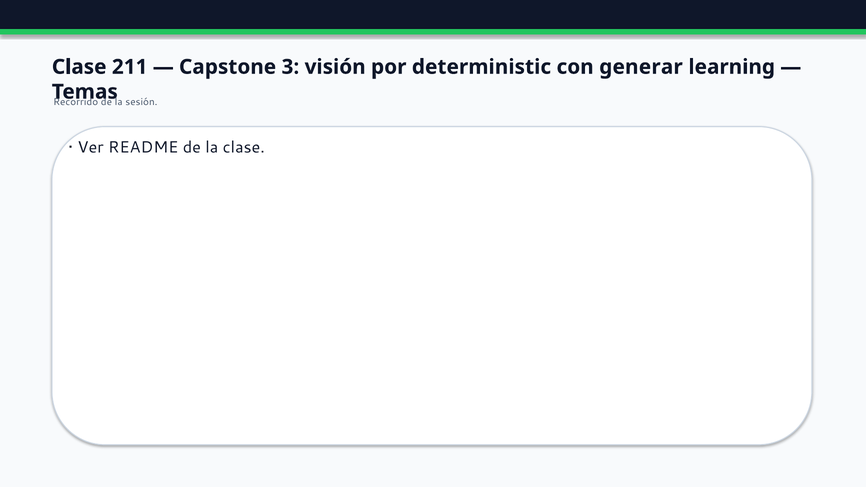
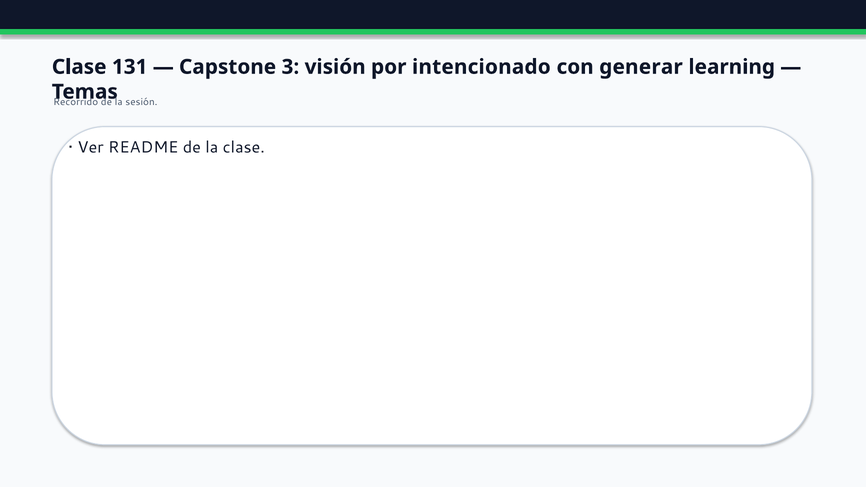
211: 211 -> 131
deterministic: deterministic -> intencionado
